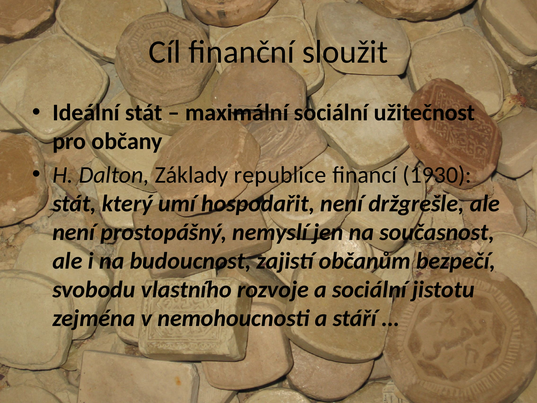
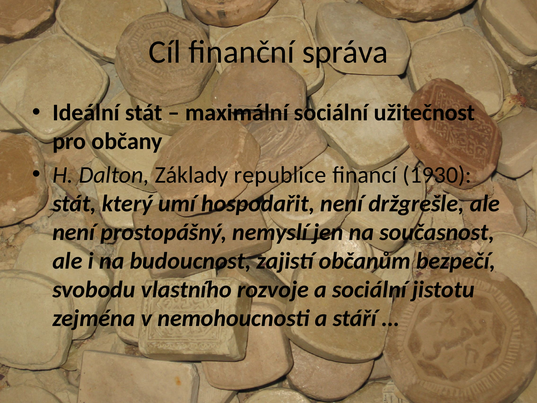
sloužit: sloužit -> správa
